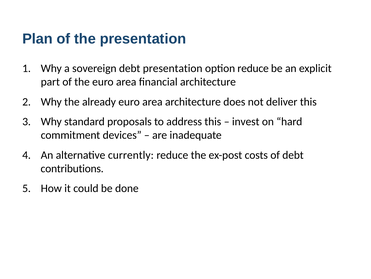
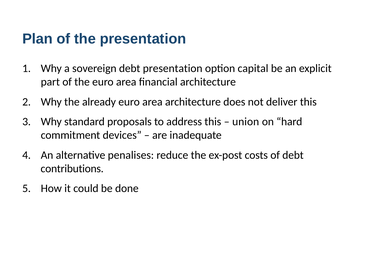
option reduce: reduce -> capital
invest: invest -> union
currently: currently -> penalises
